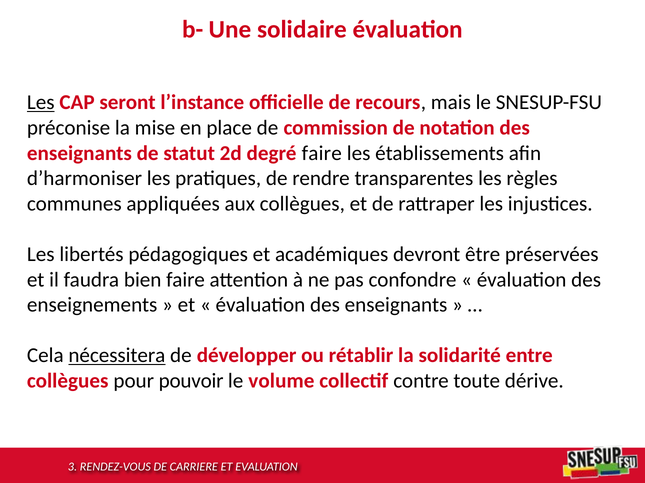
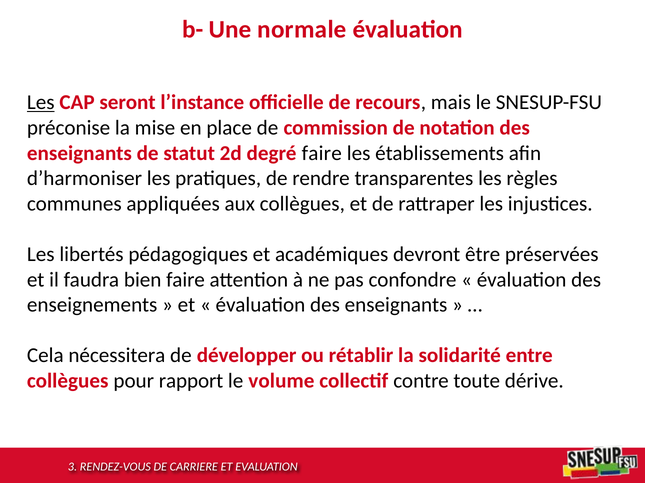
solidaire: solidaire -> normale
nécessitera underline: present -> none
pouvoir: pouvoir -> rapport
